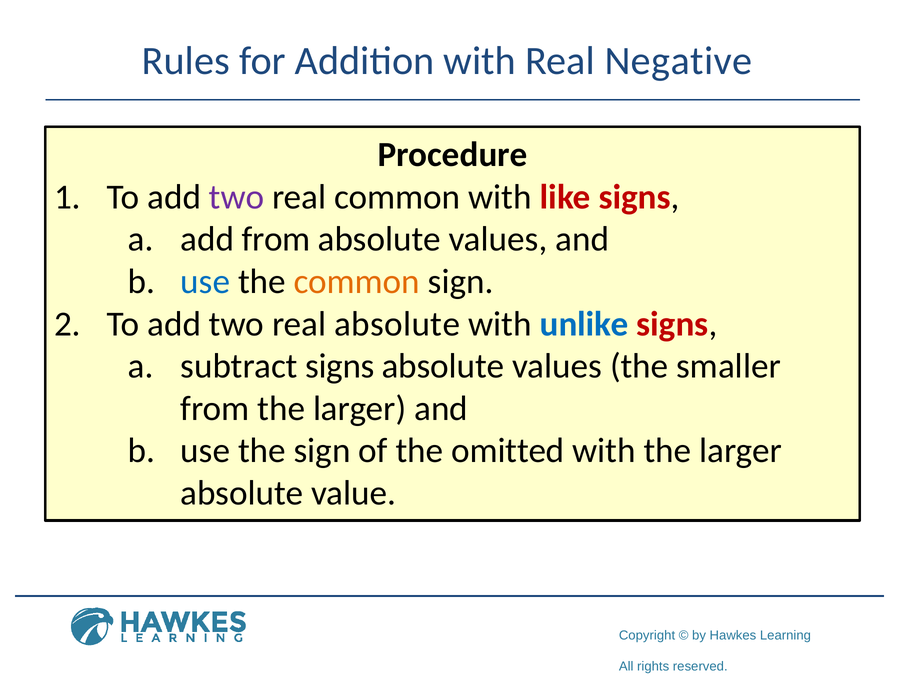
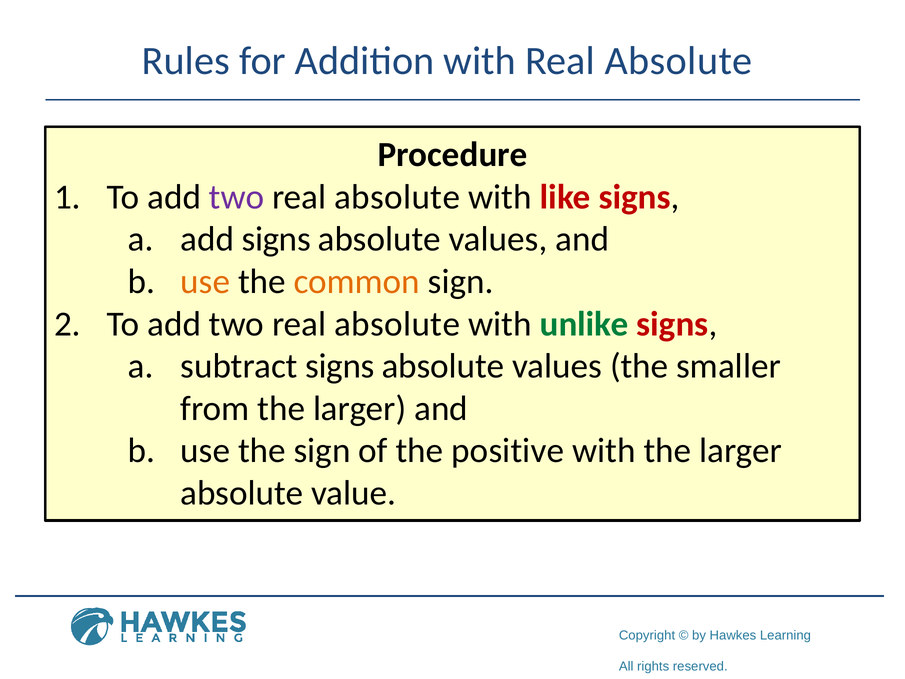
with Real Negative: Negative -> Absolute
common at (397, 197): common -> absolute
add from: from -> signs
use at (205, 282) colour: blue -> orange
unlike colour: blue -> green
omitted: omitted -> positive
